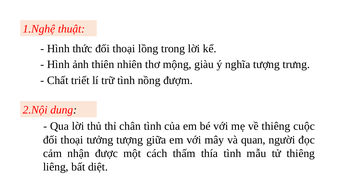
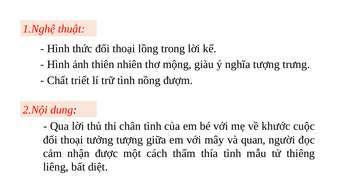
về thiêng: thiêng -> khước
